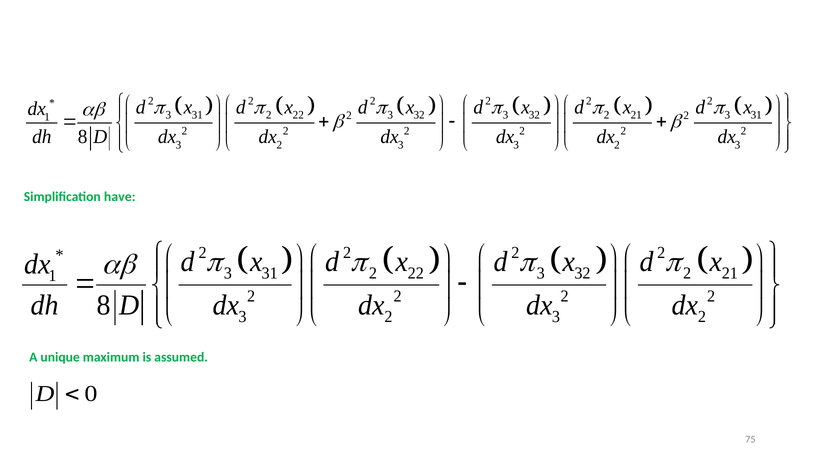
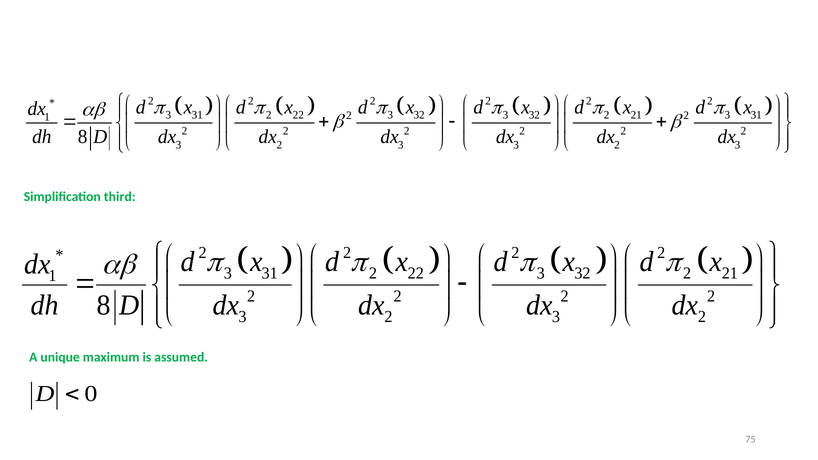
have: have -> third
